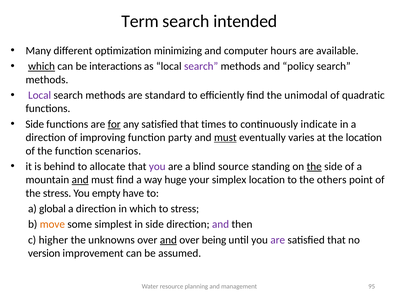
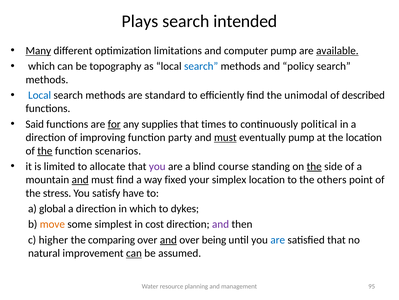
Term: Term -> Plays
Many underline: none -> present
minimizing: minimizing -> limitations
computer hours: hours -> pump
available underline: none -> present
which at (41, 66) underline: present -> none
interactions: interactions -> topography
search at (201, 66) colour: purple -> blue
Local at (40, 95) colour: purple -> blue
quadratic: quadratic -> described
Side at (35, 124): Side -> Said
any satisfied: satisfied -> supplies
indicate: indicate -> political
eventually varies: varies -> pump
the at (45, 150) underline: none -> present
behind: behind -> limited
source: source -> course
huge: huge -> fixed
empty: empty -> satisfy
to stress: stress -> dykes
in side: side -> cost
unknowns: unknowns -> comparing
are at (278, 239) colour: purple -> blue
version: version -> natural
can at (134, 253) underline: none -> present
